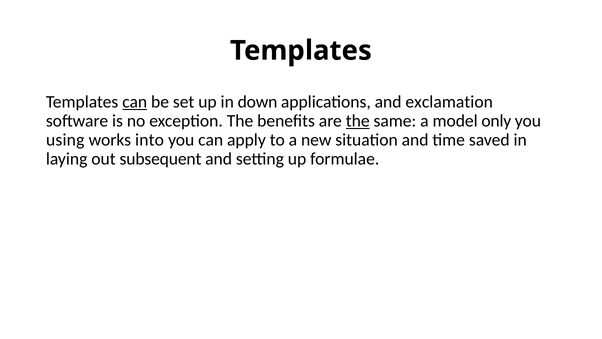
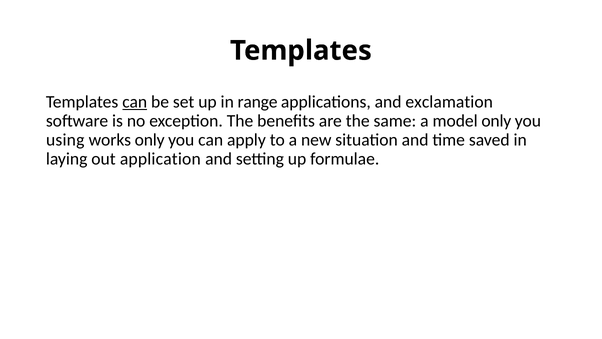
down: down -> range
the at (358, 121) underline: present -> none
works into: into -> only
subsequent: subsequent -> application
